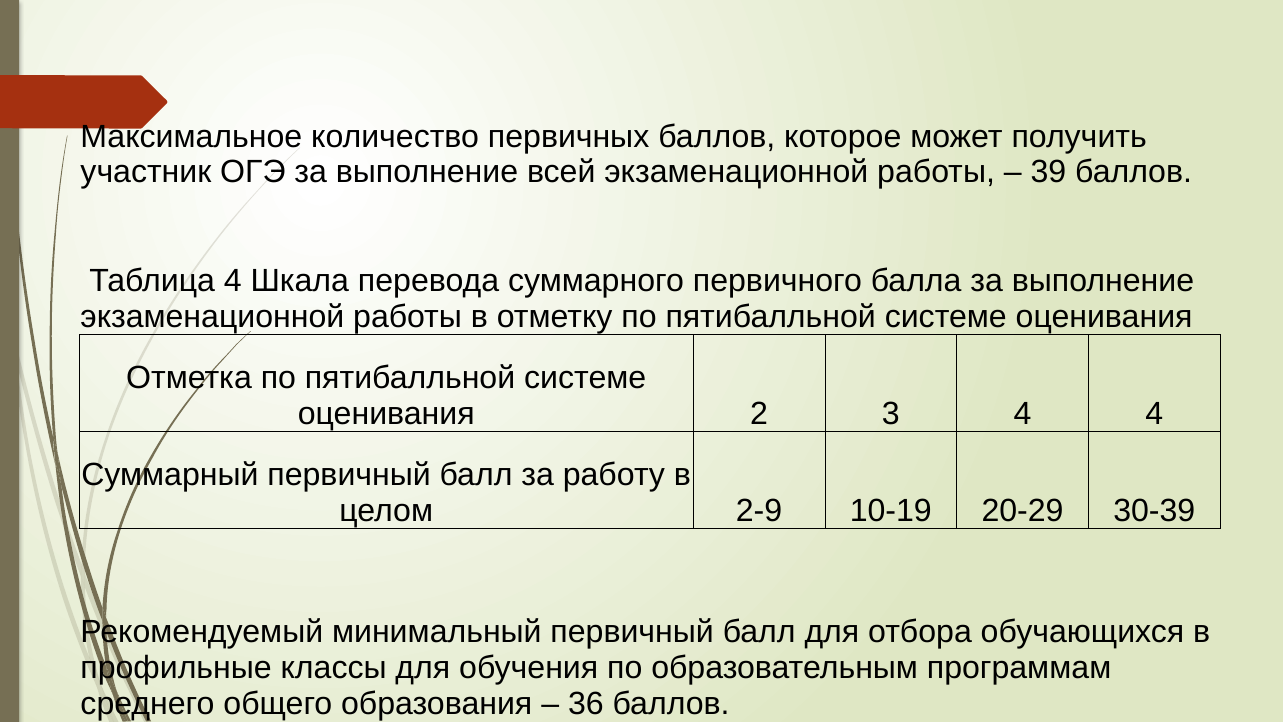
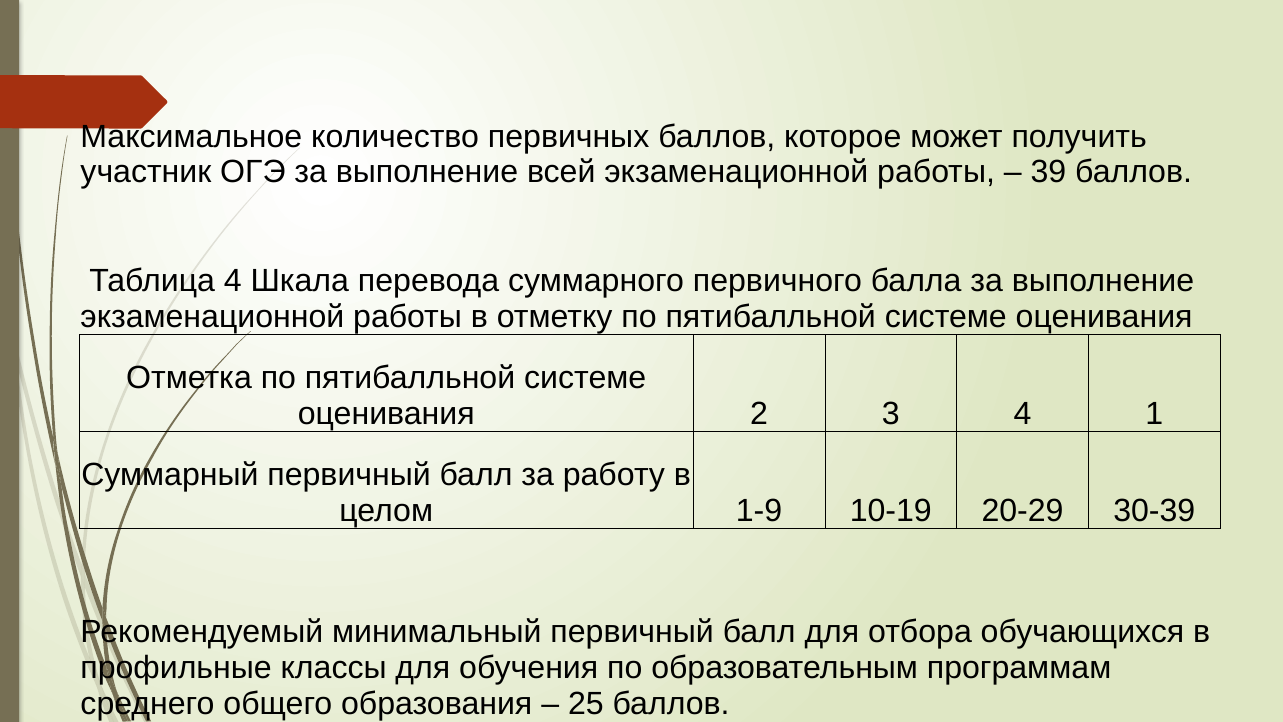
4 4: 4 -> 1
2-9: 2-9 -> 1-9
36: 36 -> 25
